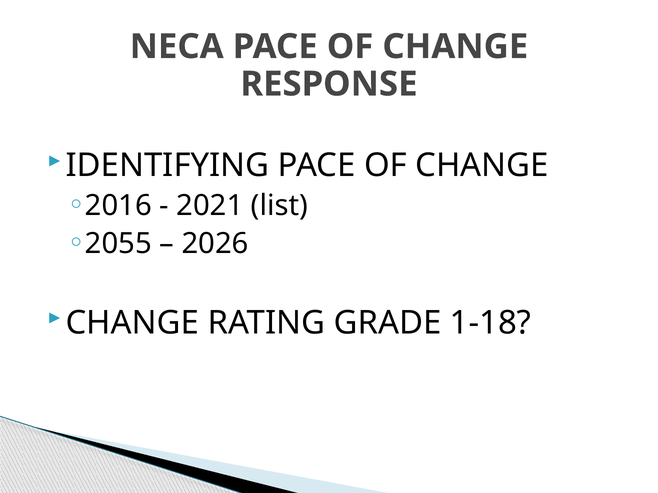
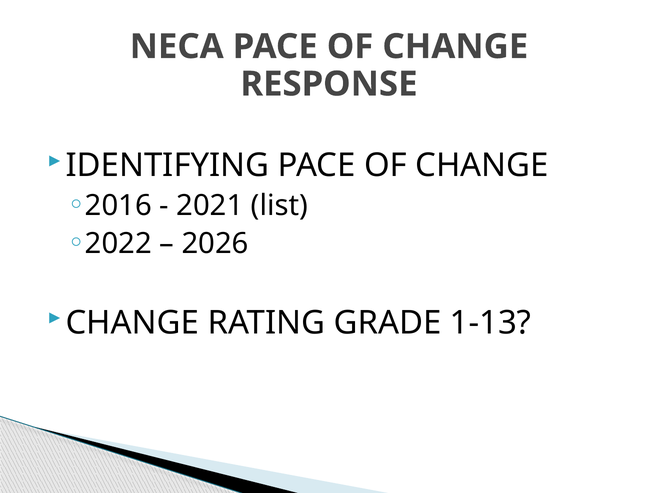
2055: 2055 -> 2022
1-18: 1-18 -> 1-13
